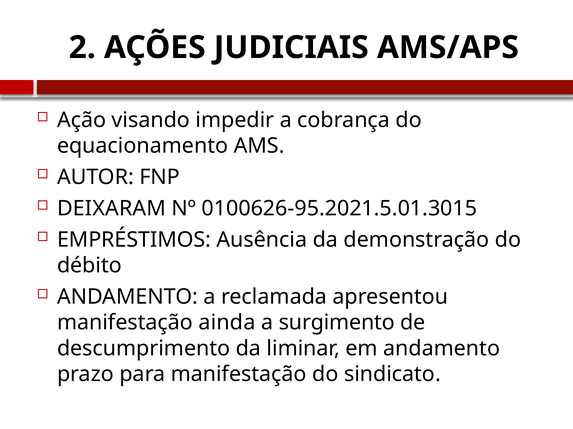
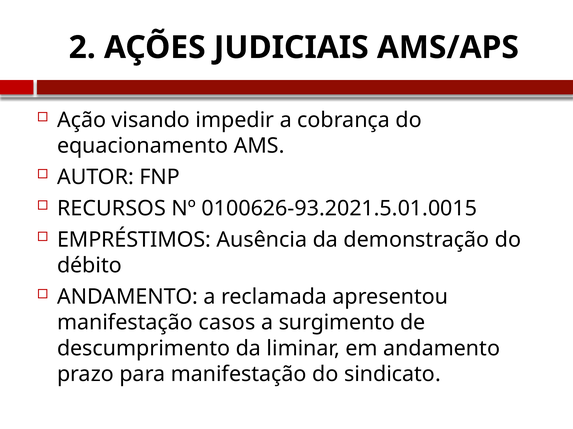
DEIXARAM: DEIXARAM -> RECURSOS
0100626-95.2021.5.01.3015: 0100626-95.2021.5.01.3015 -> 0100626-93.2021.5.01.0015
ainda: ainda -> casos
